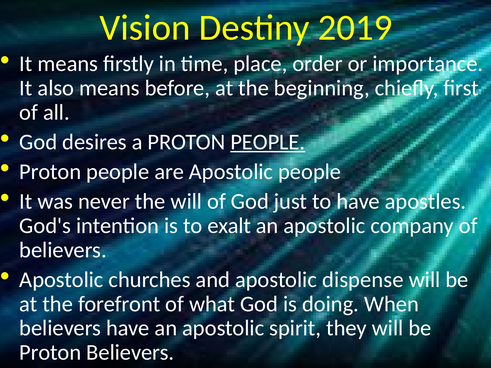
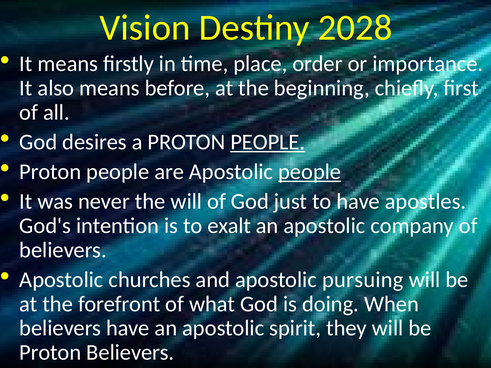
2019: 2019 -> 2028
people at (310, 172) underline: none -> present
dispense: dispense -> pursuing
